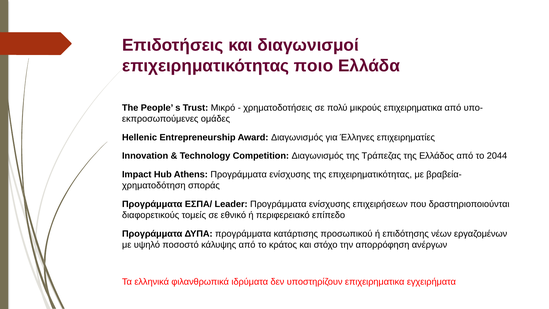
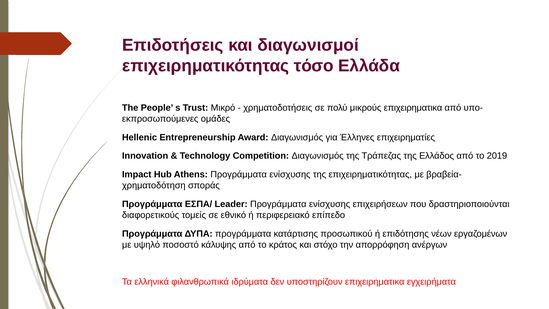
ποιο: ποιο -> τόσο
2044: 2044 -> 2019
